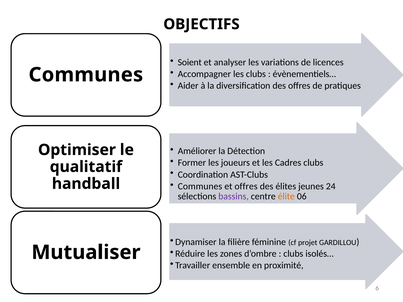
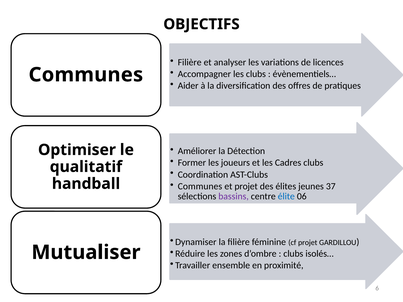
Soient at (190, 62): Soient -> Filière
et offres: offres -> projet
24: 24 -> 37
élite colour: orange -> blue
